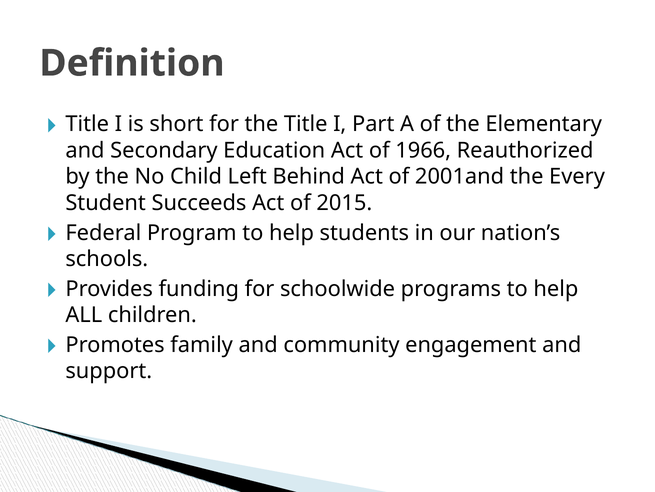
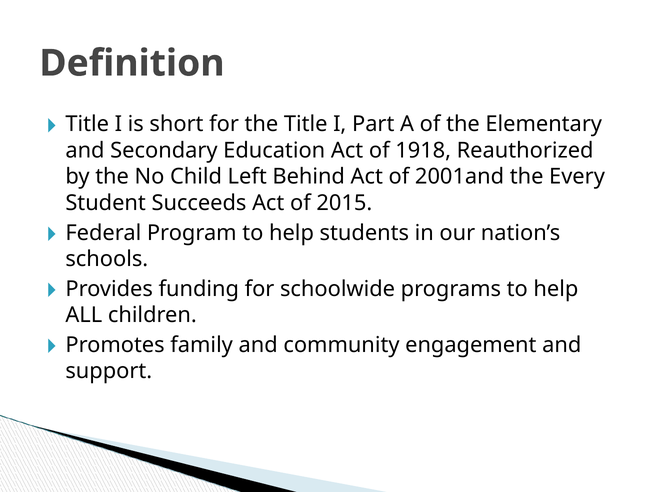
1966: 1966 -> 1918
